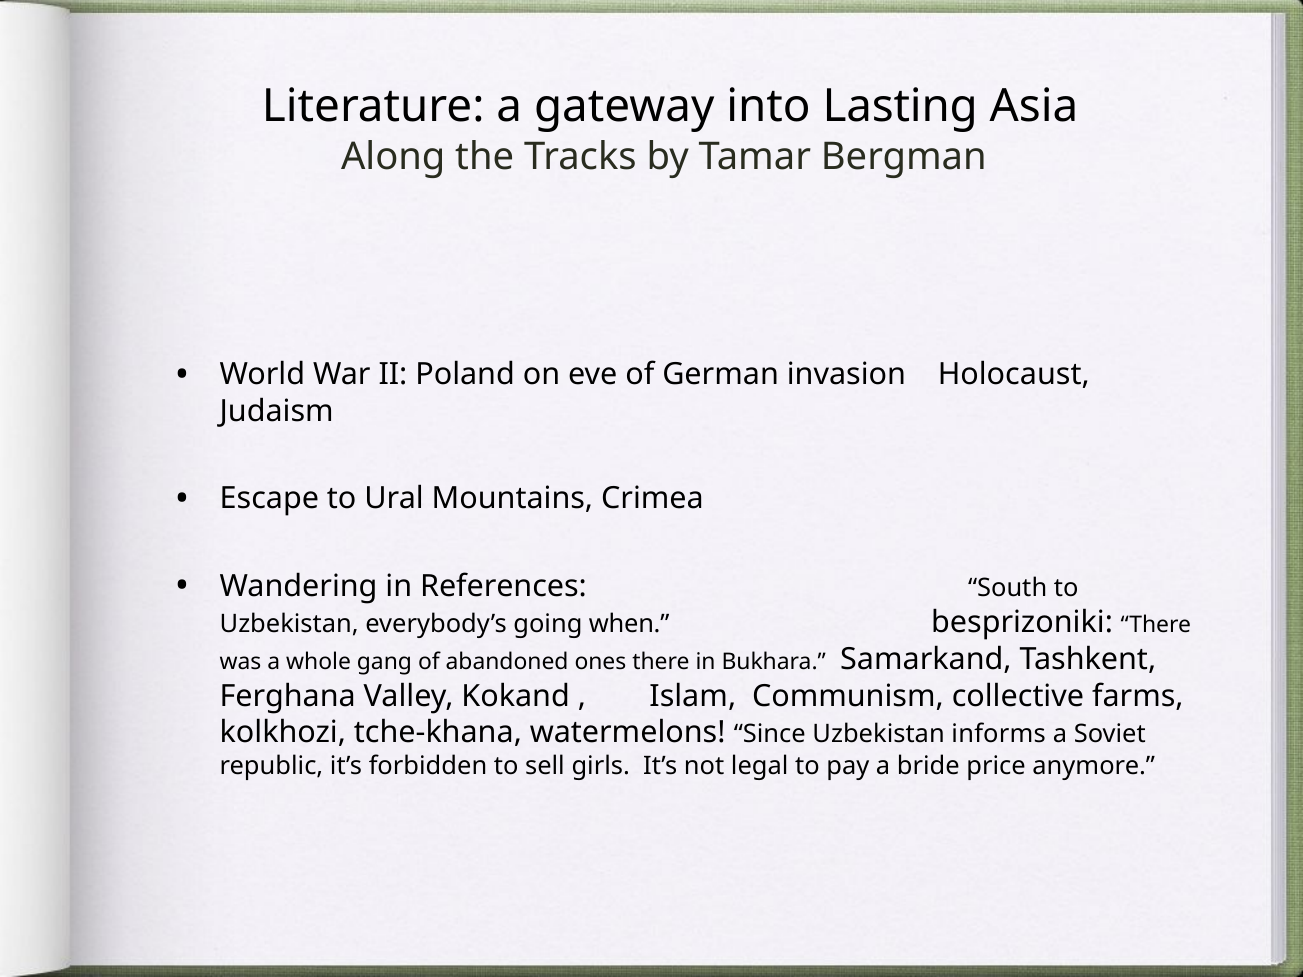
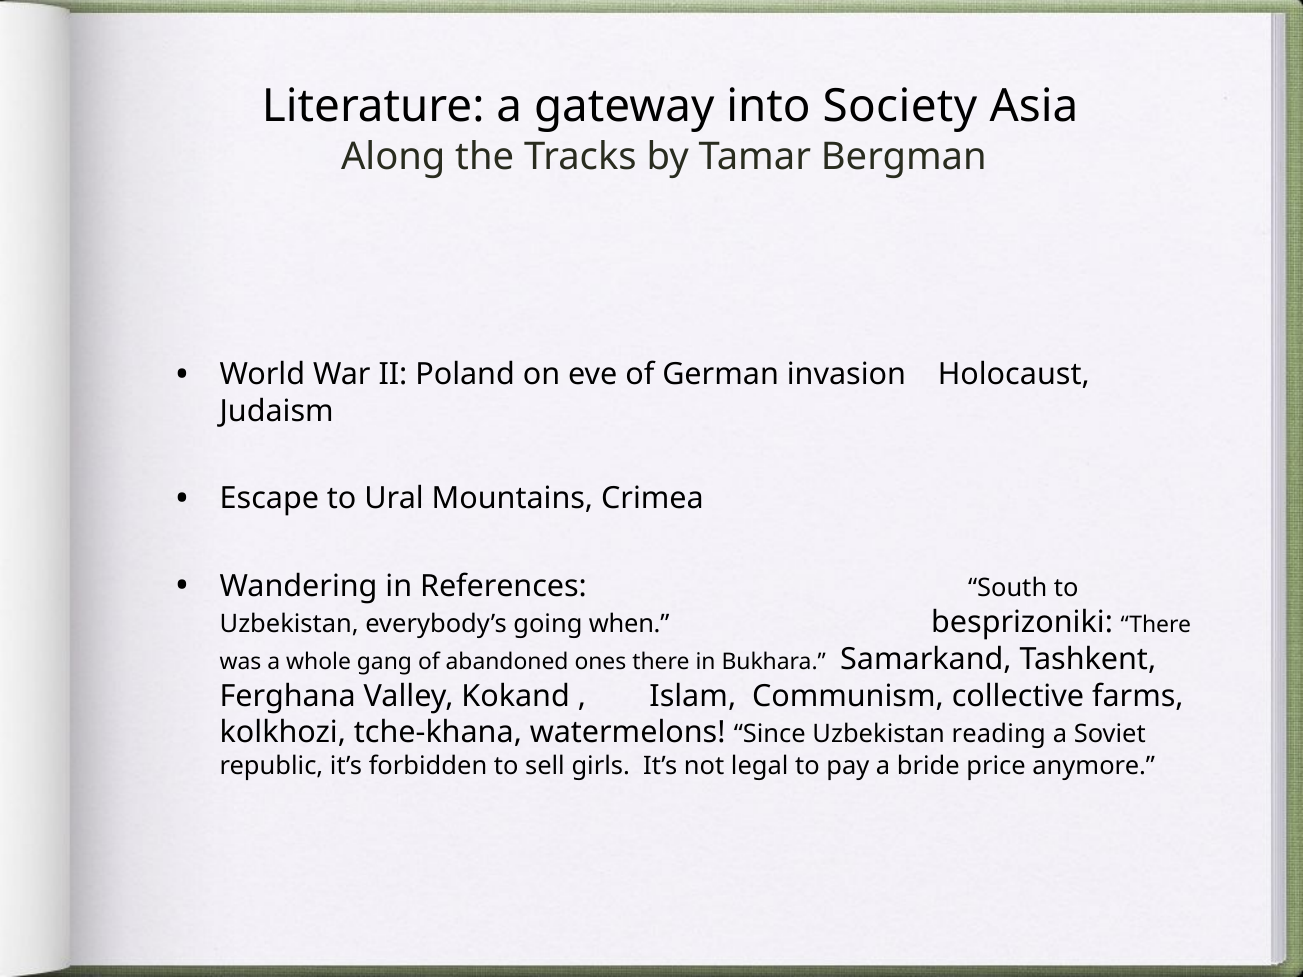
Lasting: Lasting -> Society
informs: informs -> reading
